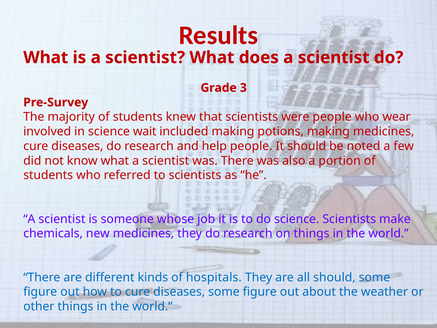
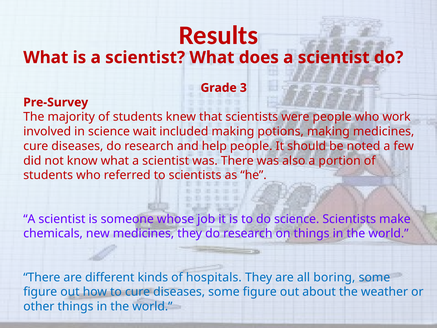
wear: wear -> work
all should: should -> boring
